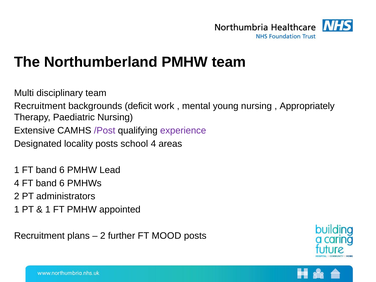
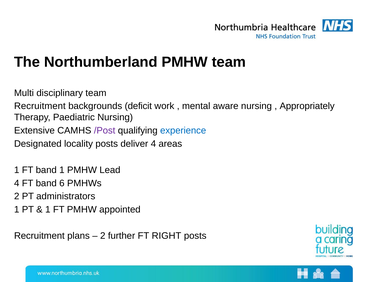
young: young -> aware
experience colour: purple -> blue
school: school -> deliver
1 FT band 6: 6 -> 1
MOOD: MOOD -> RIGHT
